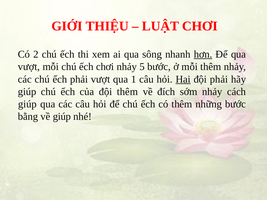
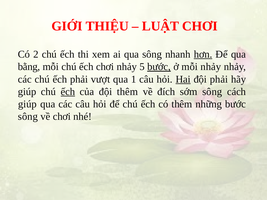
vượt at (29, 67): vượt -> bằng
bước at (159, 67) underline: none -> present
mỗi thêm: thêm -> nhảy
ếch at (68, 92) underline: none -> present
sớm nhảy: nhảy -> sông
bằng at (28, 117): bằng -> sông
về giúp: giúp -> chơi
